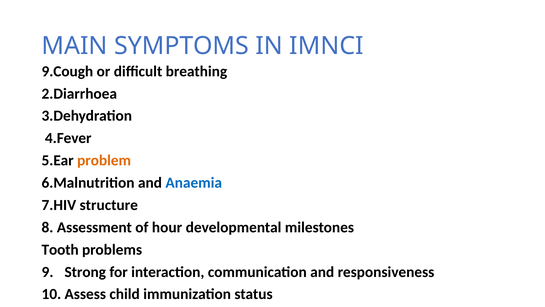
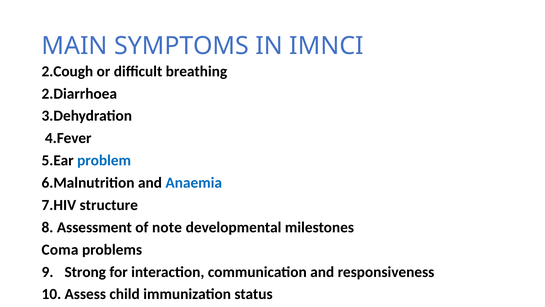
9.Cough: 9.Cough -> 2.Cough
problem colour: orange -> blue
hour: hour -> note
Tooth: Tooth -> Coma
